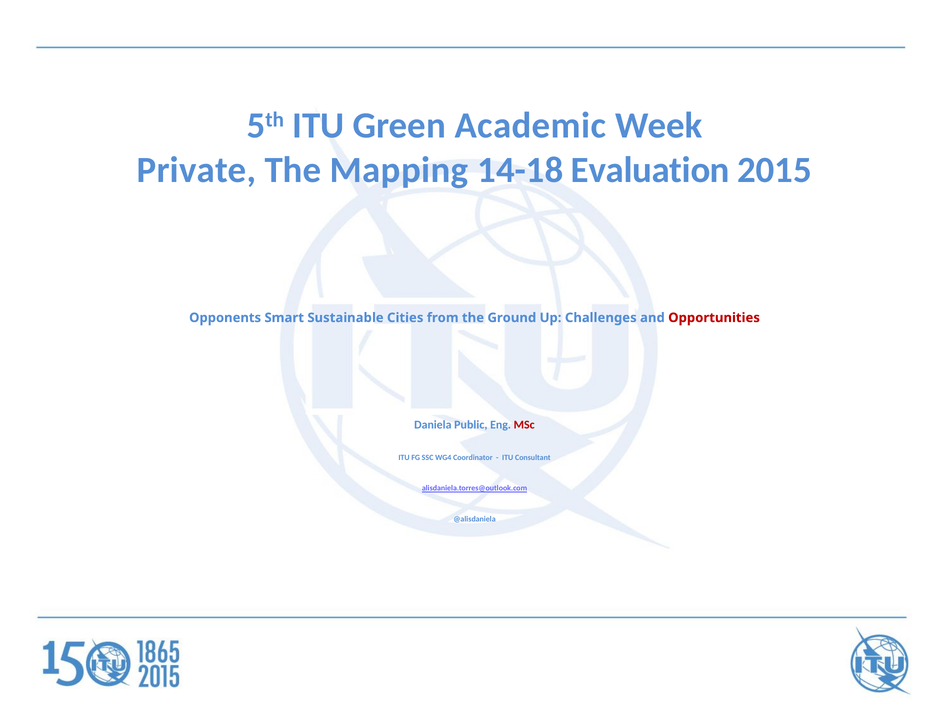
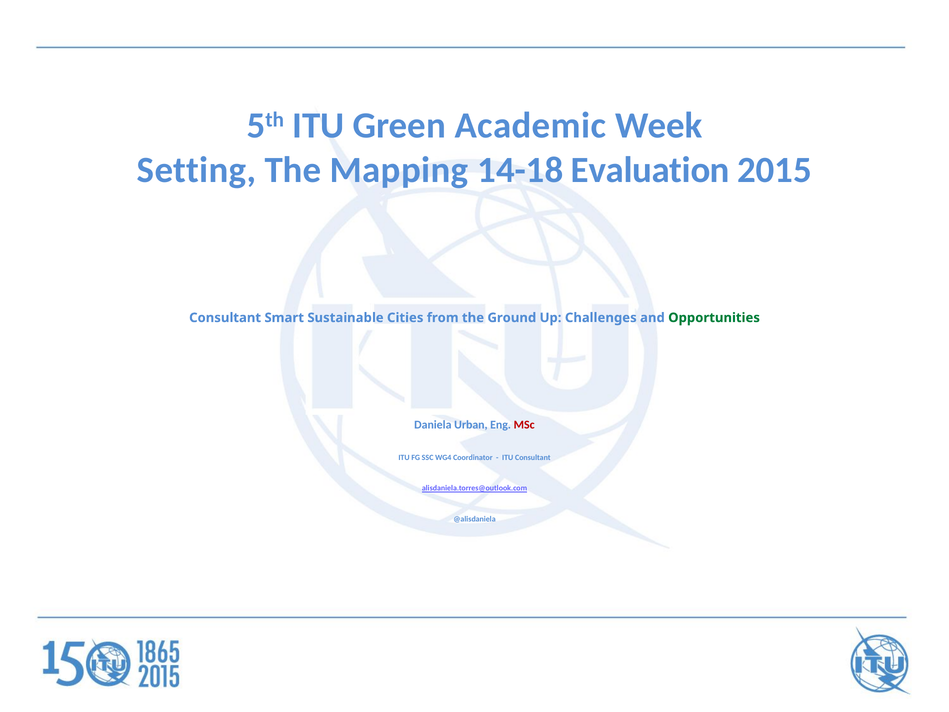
Private: Private -> Setting
Opponents at (225, 318): Opponents -> Consultant
Opportunities colour: red -> green
Public: Public -> Urban
